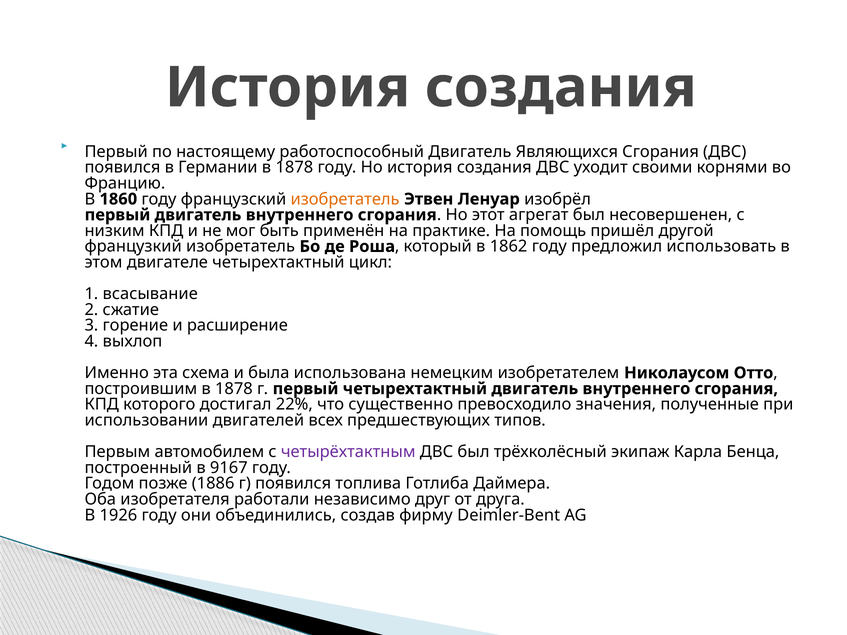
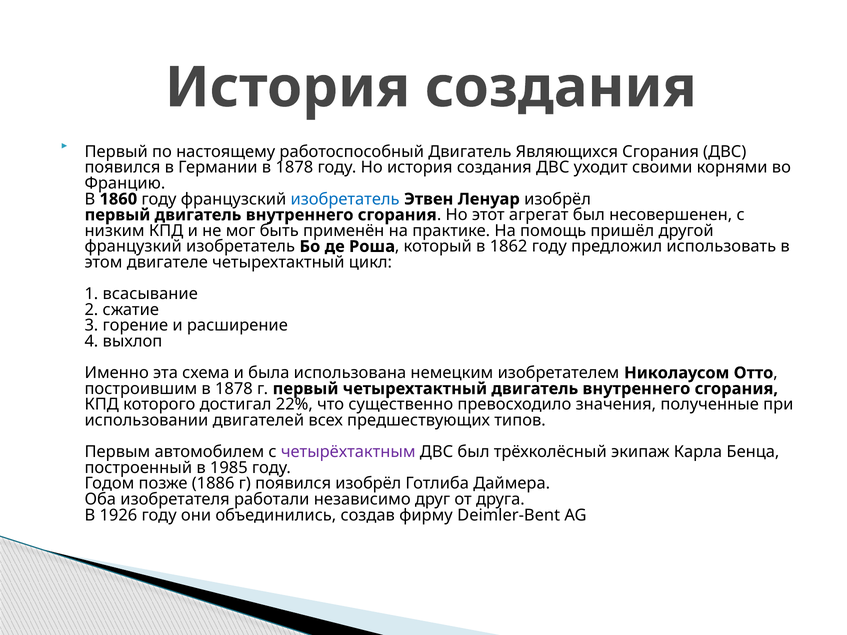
изобретатель at (345, 199) colour: orange -> blue
9167: 9167 -> 1985
появился топлива: топлива -> изобрёл
